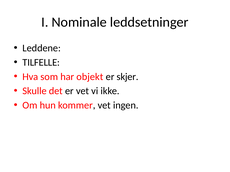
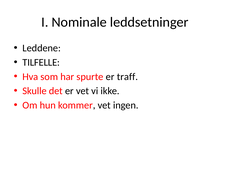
objekt: objekt -> spurte
skjer: skjer -> traff
